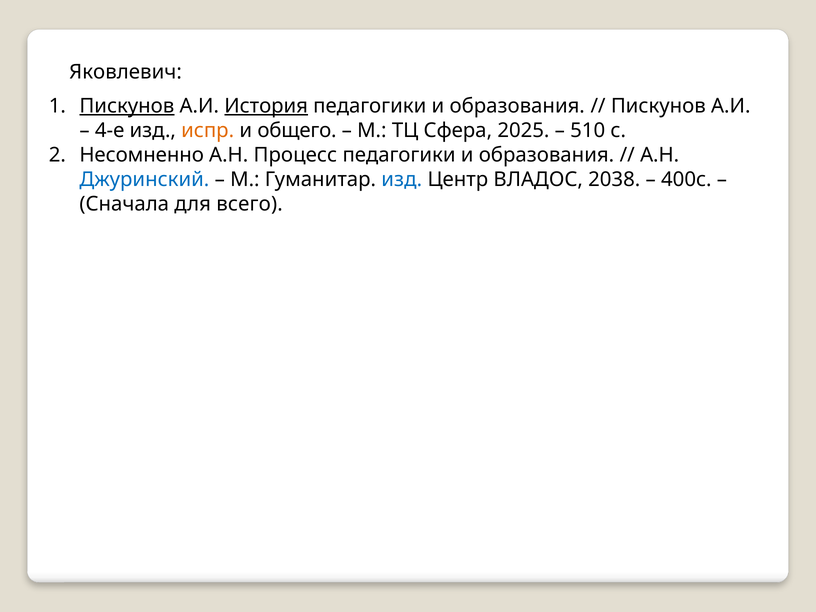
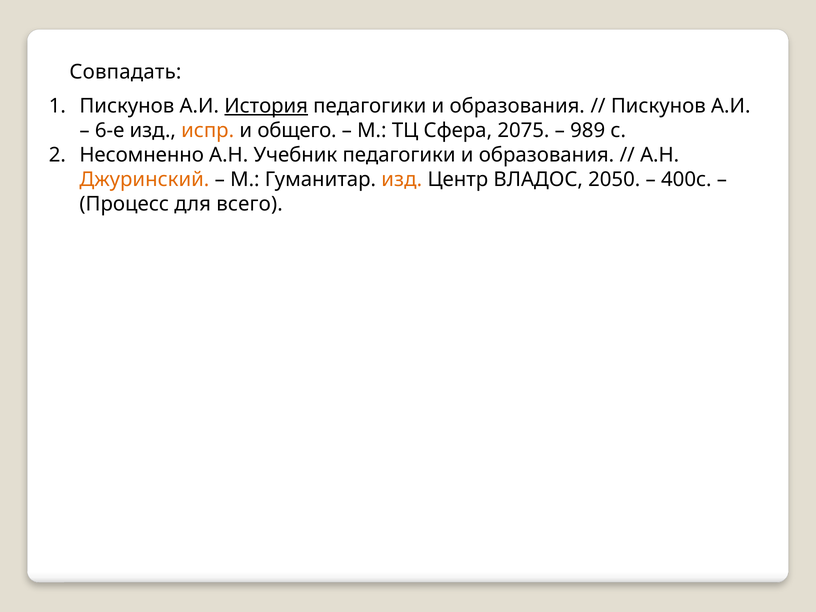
Яковлевич: Яковлевич -> Совпадать
Пискунов at (127, 106) underline: present -> none
4-е: 4-е -> 6-е
2025: 2025 -> 2075
510: 510 -> 989
Процесс: Процесс -> Учебник
Джуринский colour: blue -> orange
изд at (402, 180) colour: blue -> orange
2038: 2038 -> 2050
Сначала: Сначала -> Процесс
